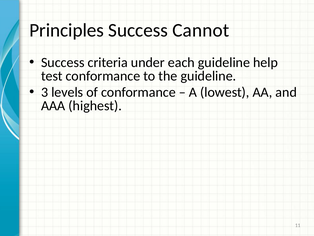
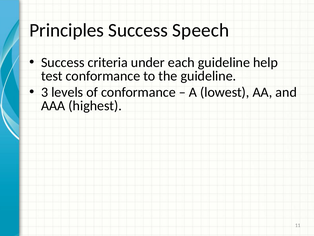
Cannot: Cannot -> Speech
